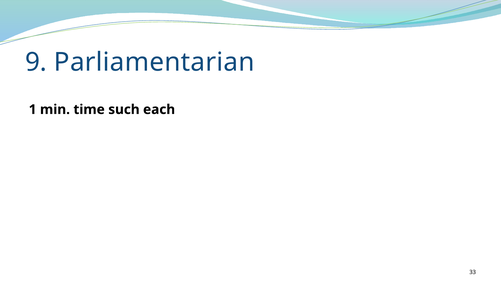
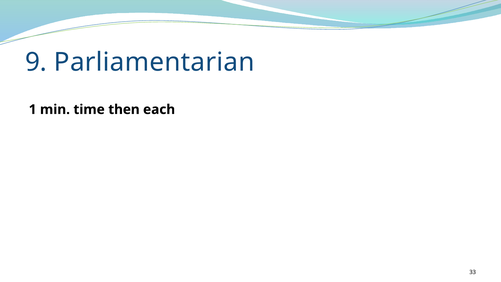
such: such -> then
